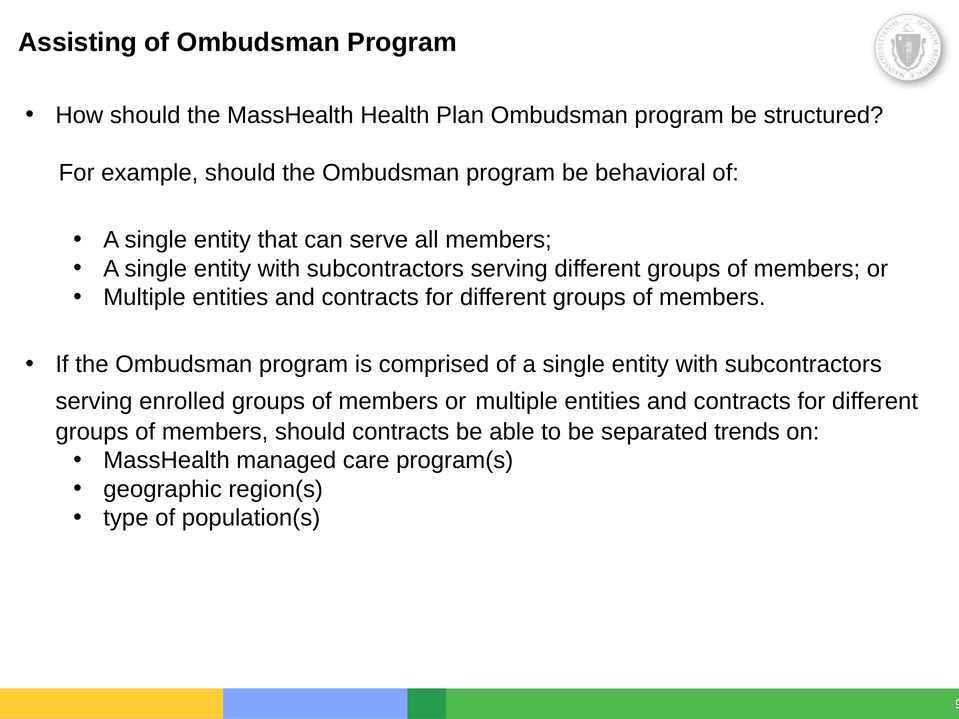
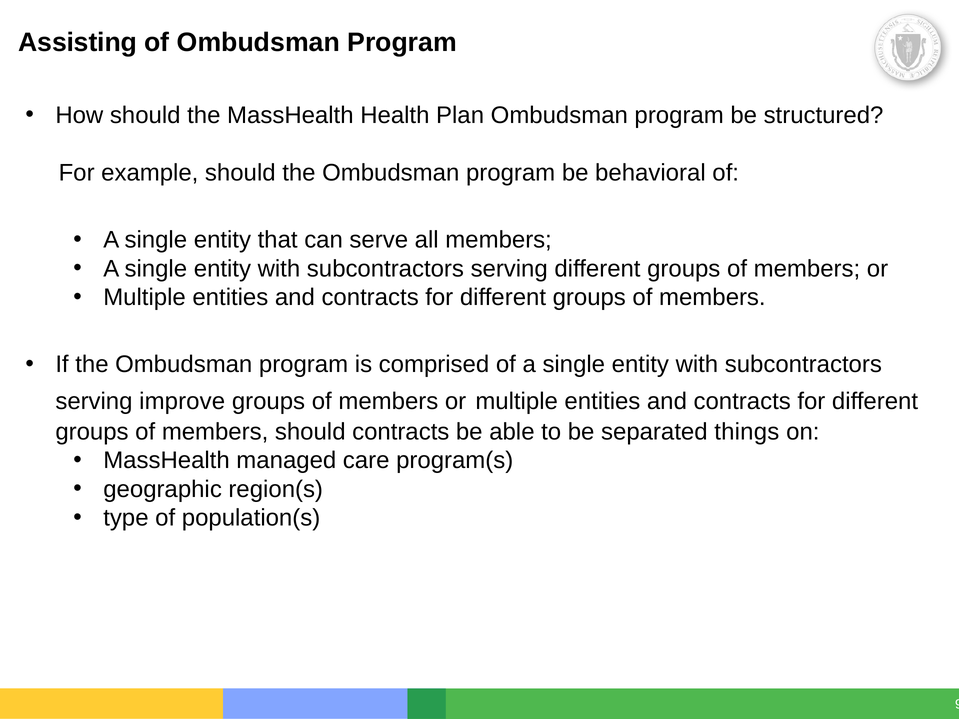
enrolled: enrolled -> improve
trends: trends -> things
